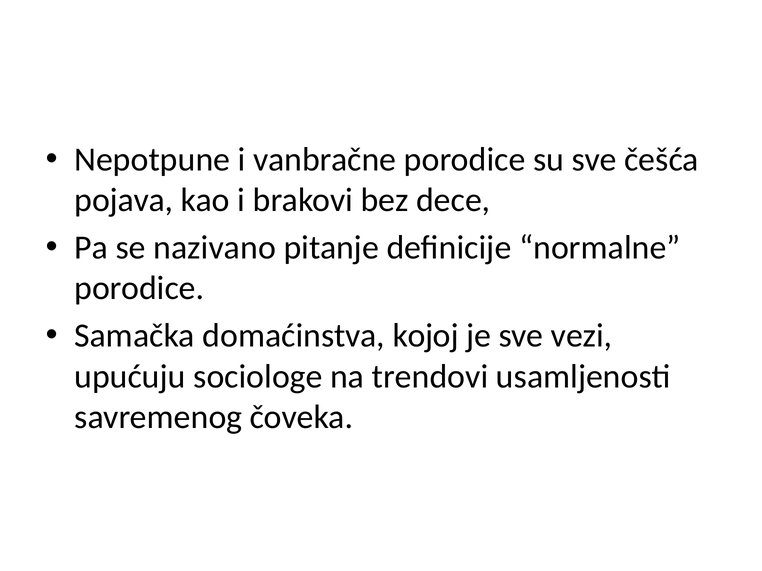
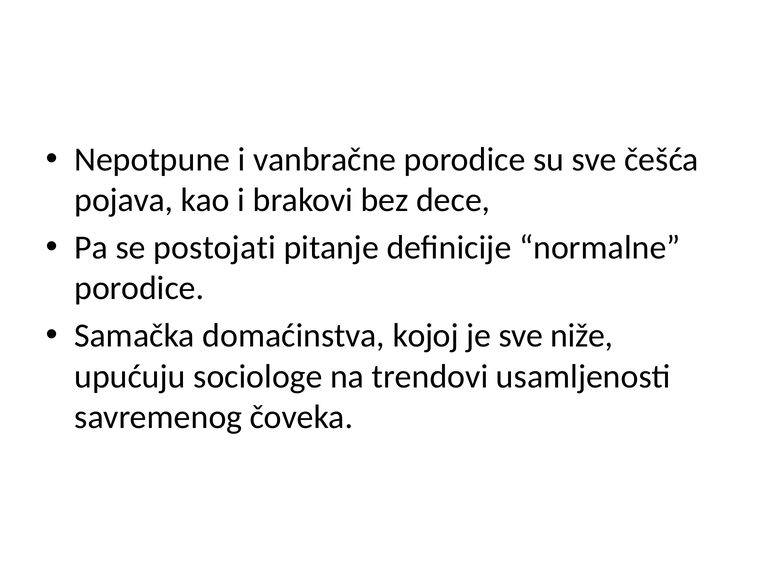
nazivano: nazivano -> postojati
vezi: vezi -> niže
